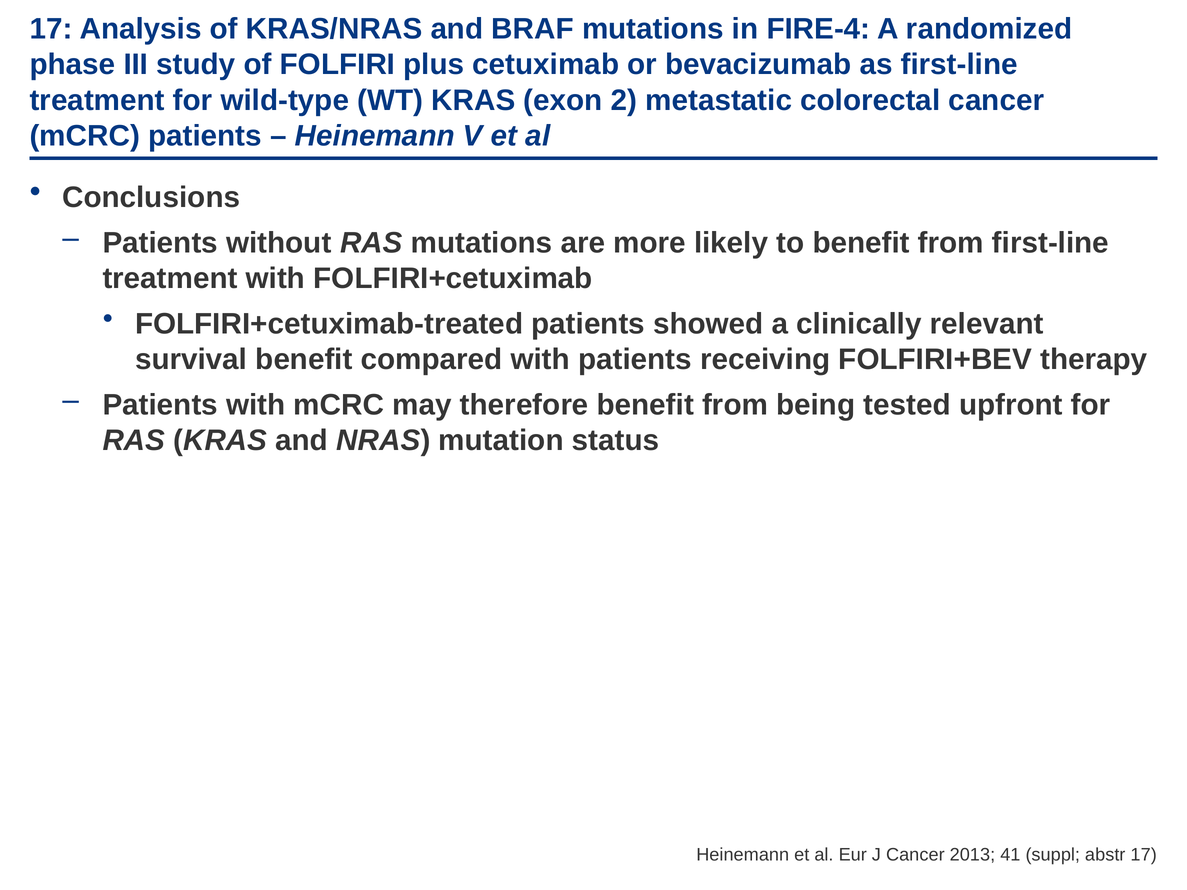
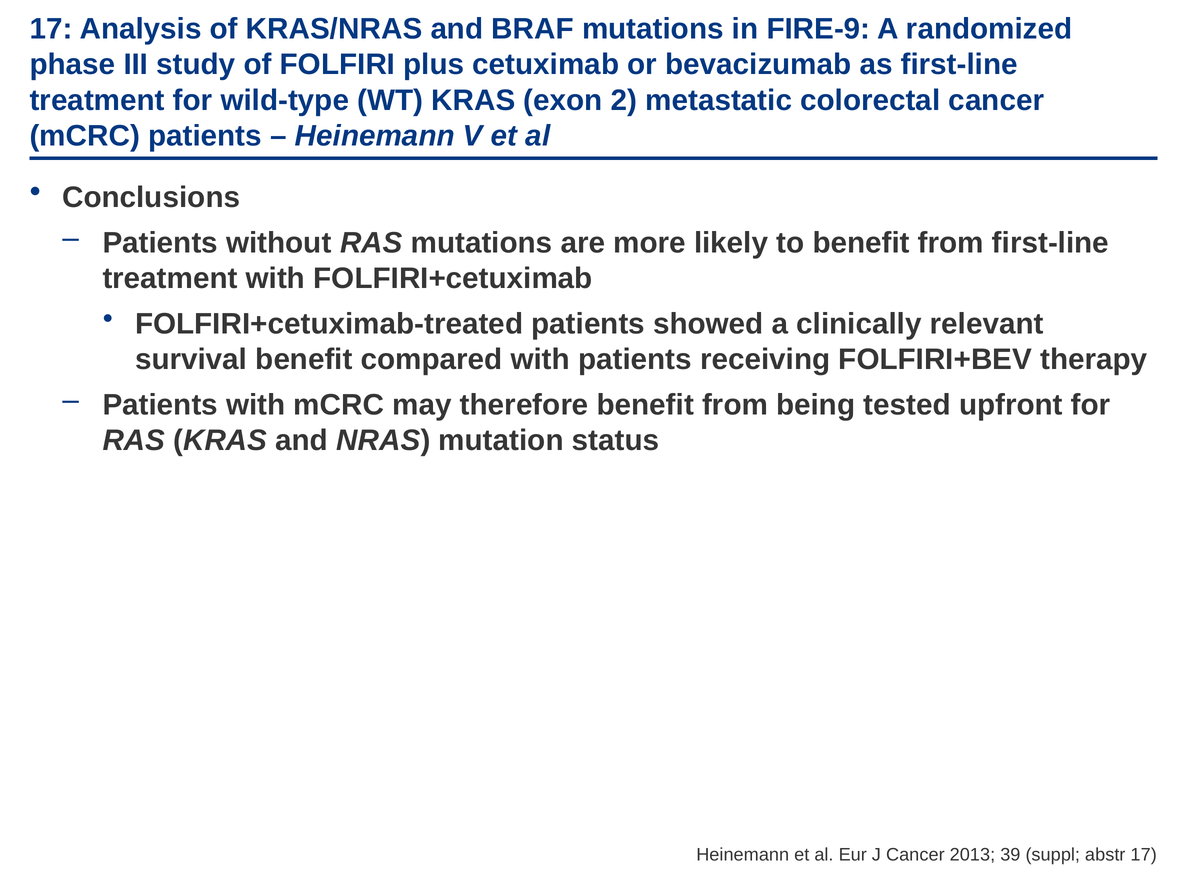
FIRE-4: FIRE-4 -> FIRE-9
41: 41 -> 39
